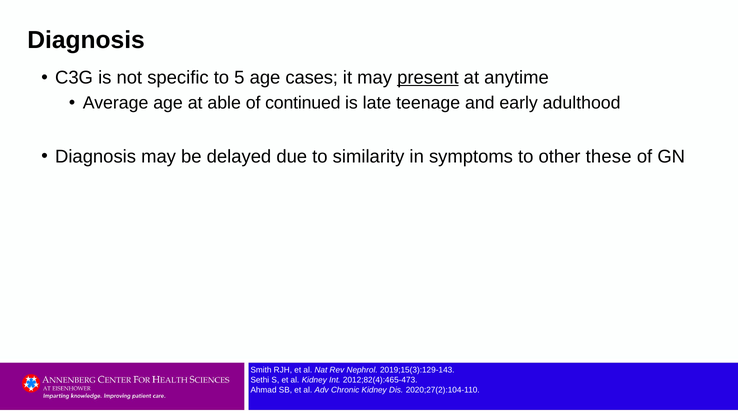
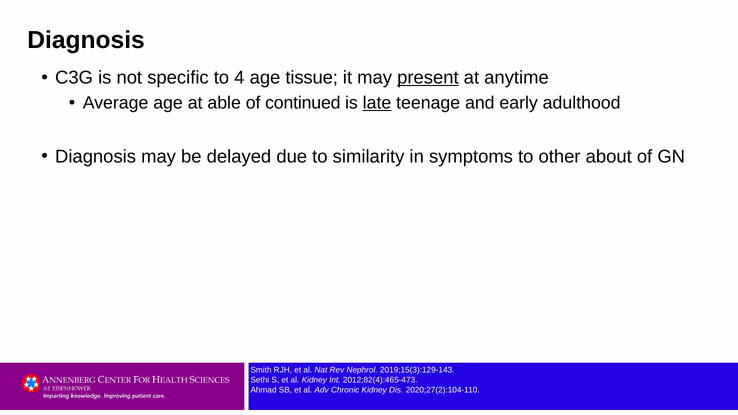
5: 5 -> 4
cases: cases -> tissue
late underline: none -> present
these: these -> about
